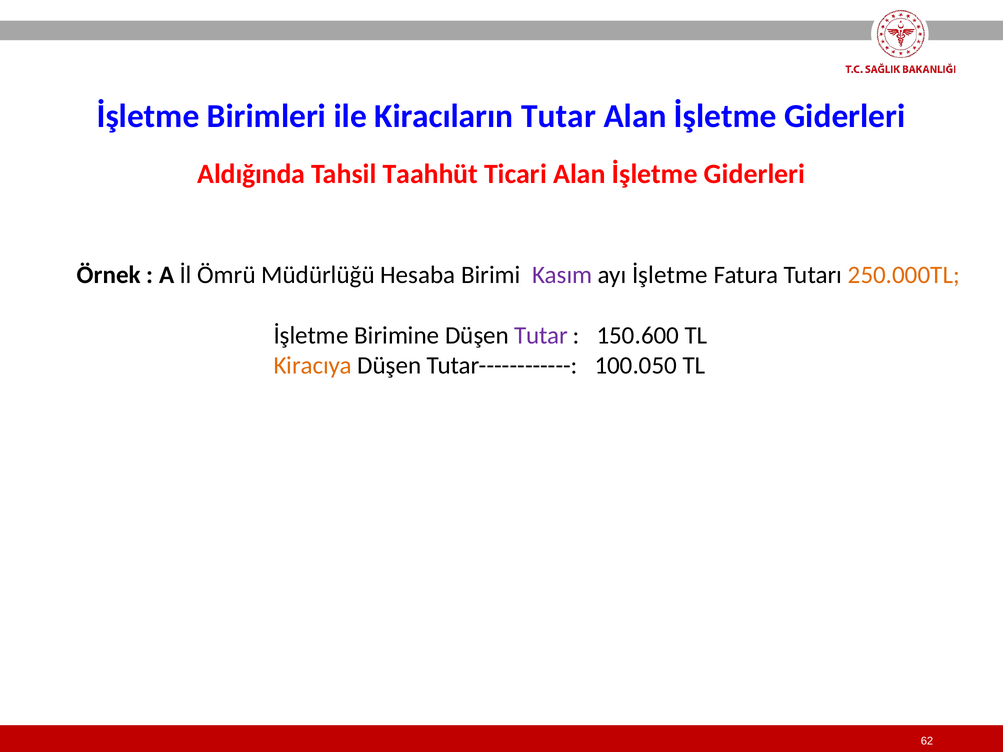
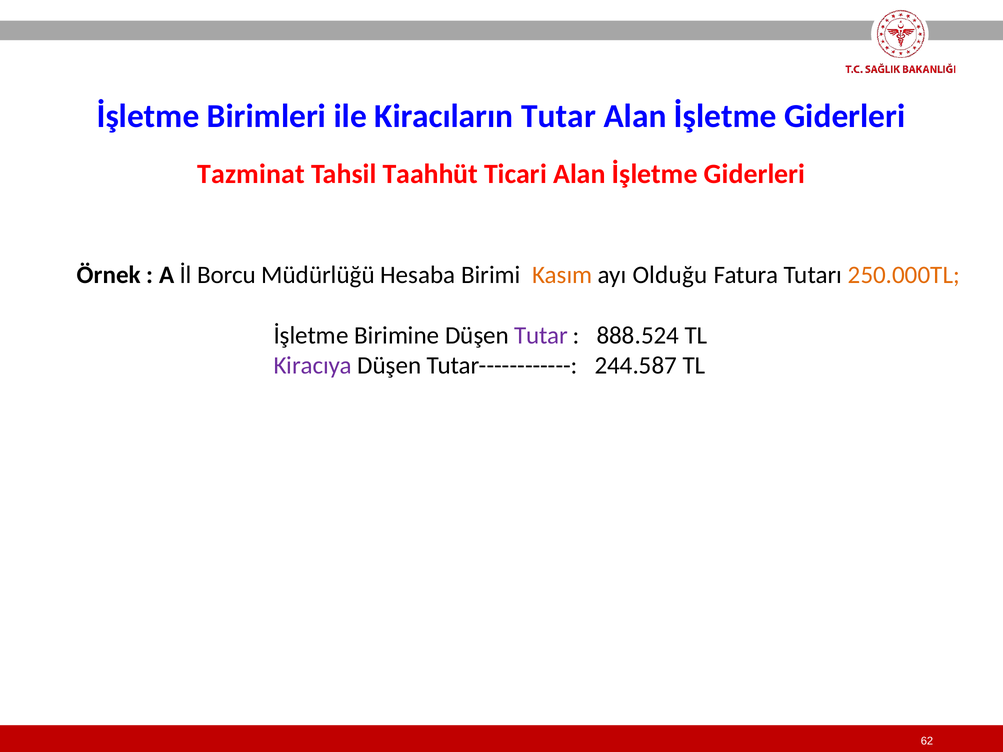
Aldığında: Aldığında -> Tazminat
Ömrü: Ömrü -> Borcu
Kasım colour: purple -> orange
ayı İşletme: İşletme -> Olduğu
150.600: 150.600 -> 888.524
Kiracıya colour: orange -> purple
100.050: 100.050 -> 244.587
